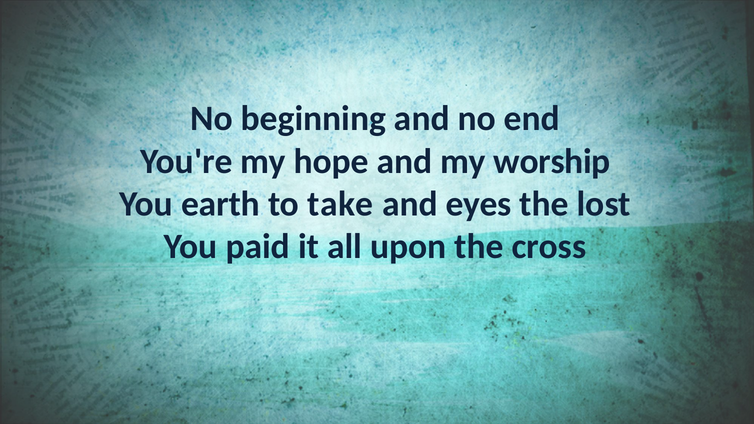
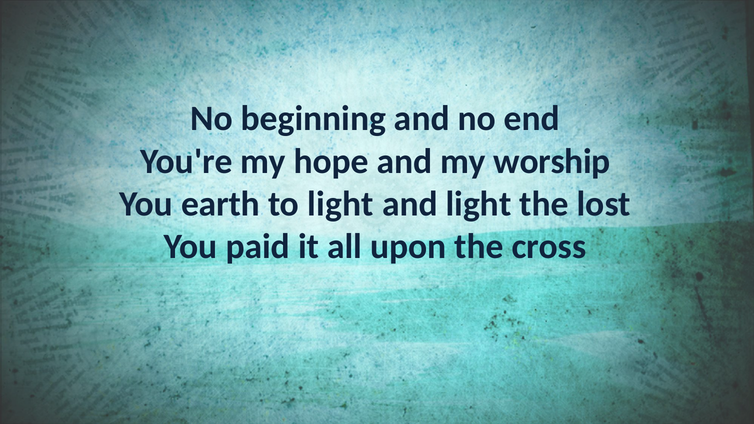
to take: take -> light
and eyes: eyes -> light
